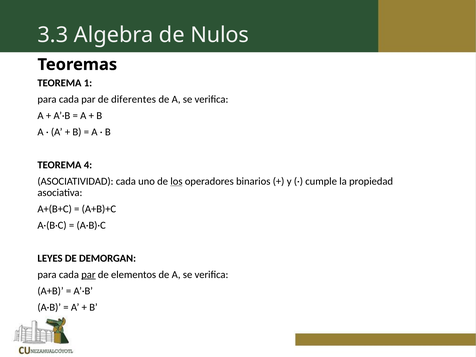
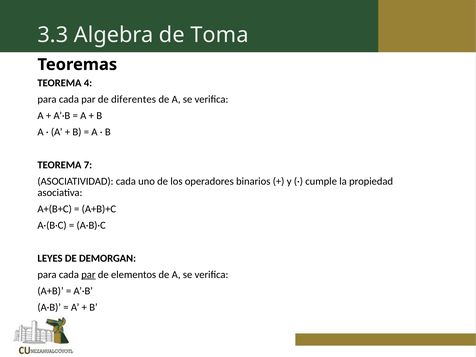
Nulos: Nulos -> Toma
1: 1 -> 4
4: 4 -> 7
los underline: present -> none
